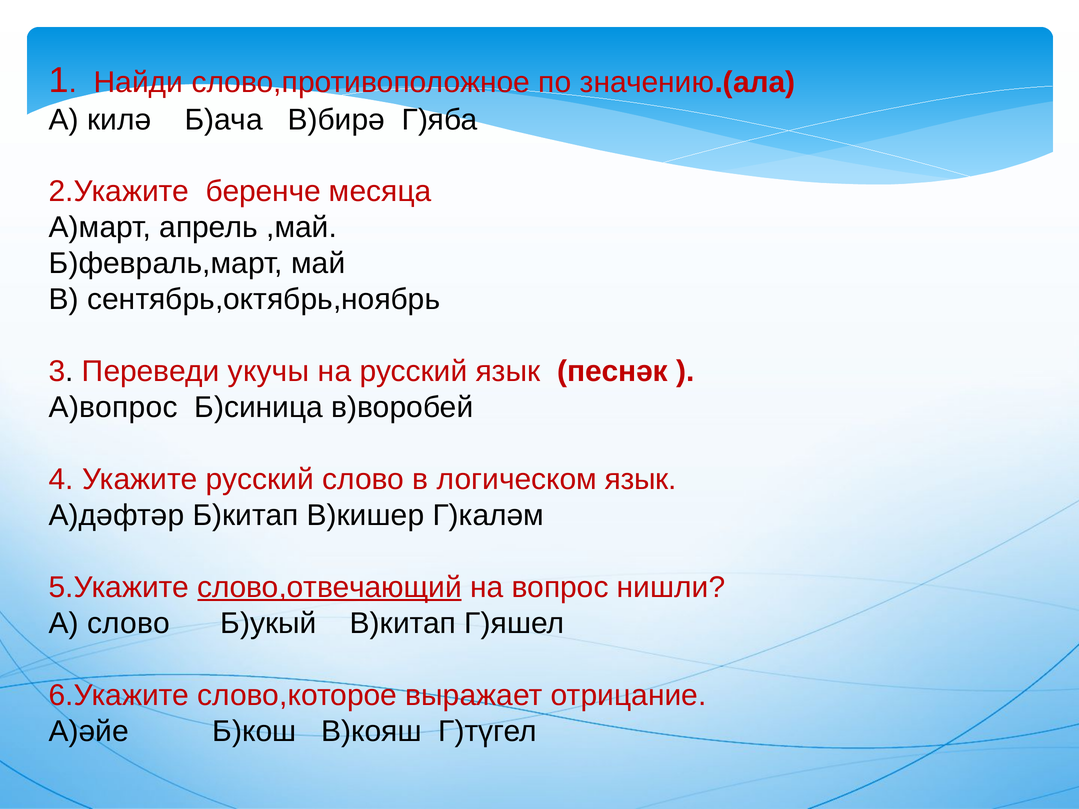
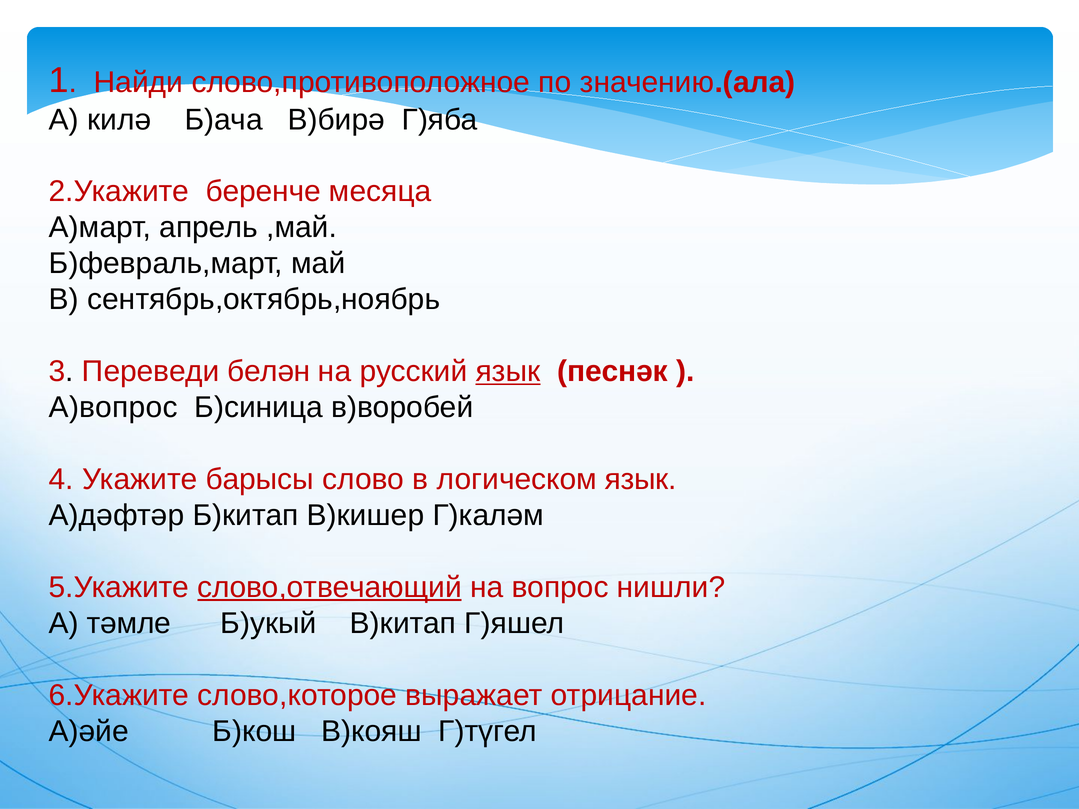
укучы: укучы -> белән
язык at (508, 372) underline: none -> present
Укажите русский: русский -> барысы
А слово: слово -> тәмле
